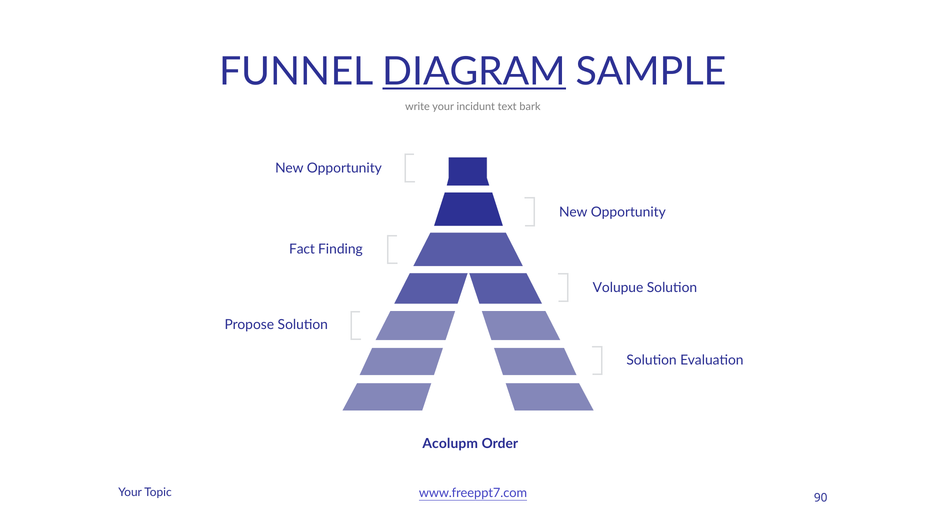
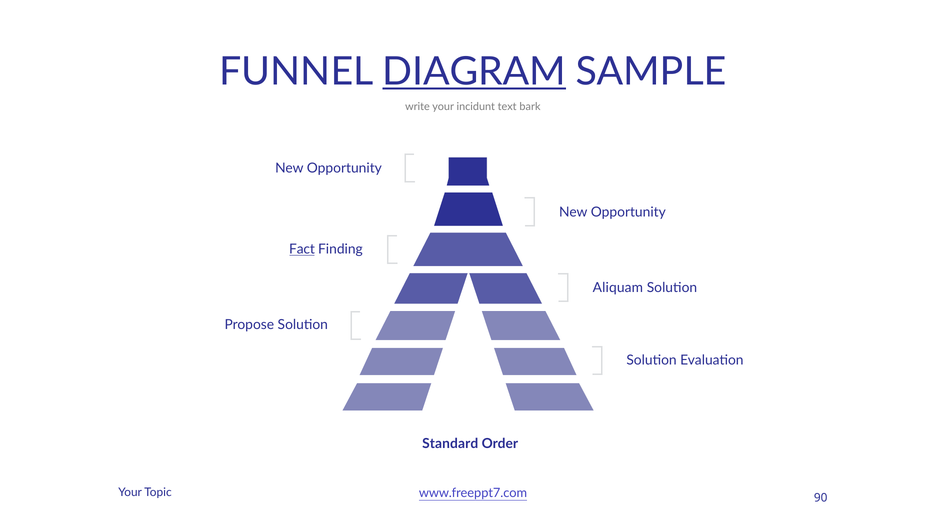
Fact underline: none -> present
Volupue: Volupue -> Aliquam
Acolupm: Acolupm -> Standard
